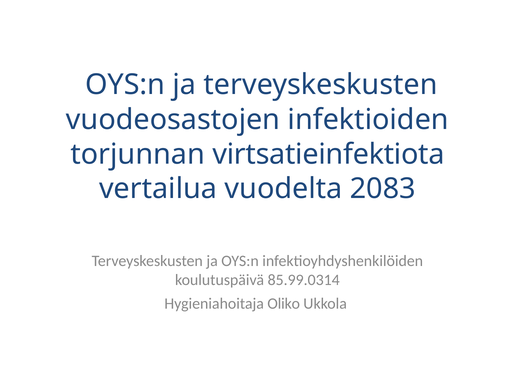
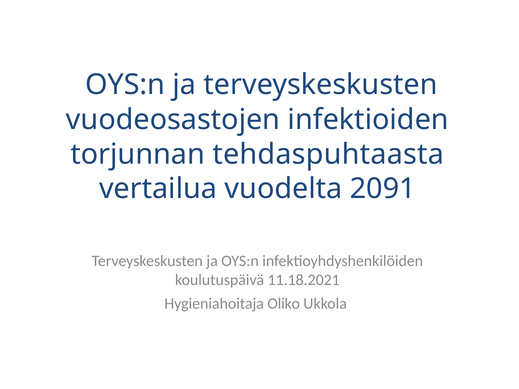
virtsatieinfektiota: virtsatieinfektiota -> tehdaspuhtaasta
2083: 2083 -> 2091
85.99.0314: 85.99.0314 -> 11.18.2021
